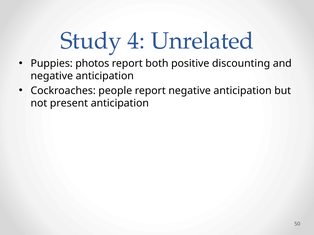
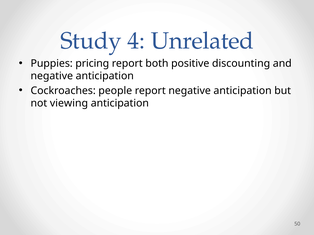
photos: photos -> pricing
present: present -> viewing
